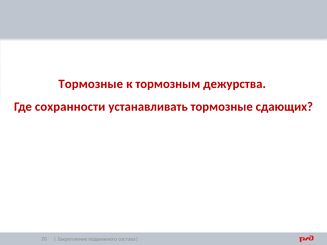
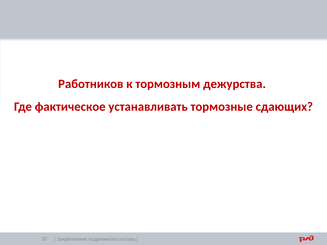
Тормозные at (91, 84): Тормозные -> Работников
сохранности: сохранности -> фактическое
